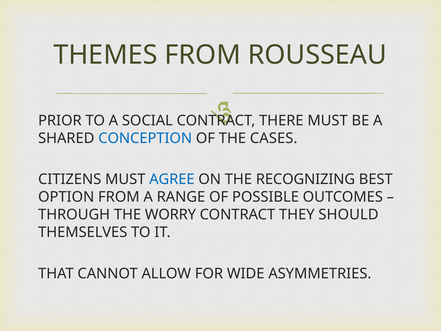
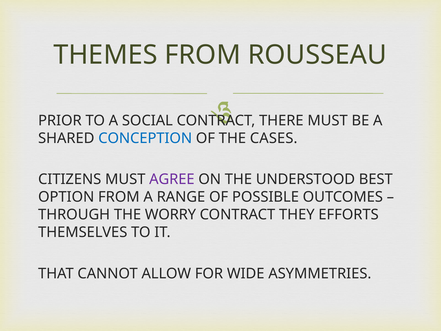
AGREE colour: blue -> purple
RECOGNIZING: RECOGNIZING -> UNDERSTOOD
SHOULD: SHOULD -> EFFORTS
